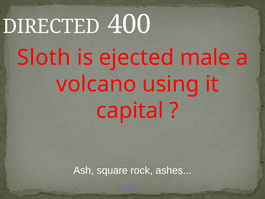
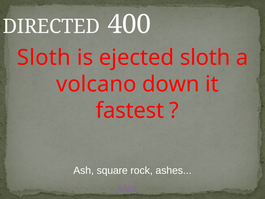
ejected male: male -> sloth
using: using -> down
capital: capital -> fastest
